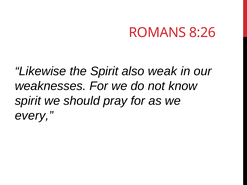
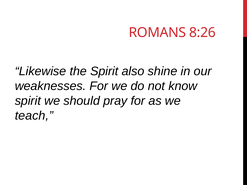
weak: weak -> shine
every: every -> teach
